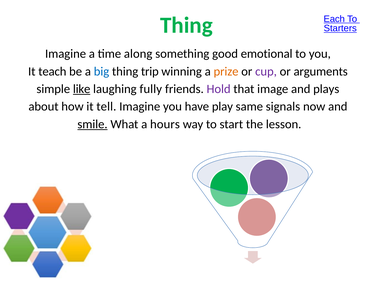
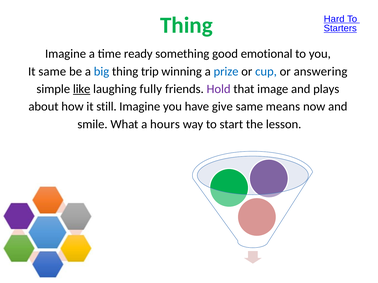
Each: Each -> Hard
along: along -> ready
It teach: teach -> same
prize colour: orange -> blue
cup colour: purple -> blue
arguments: arguments -> answering
tell: tell -> still
play: play -> give
signals: signals -> means
smile underline: present -> none
